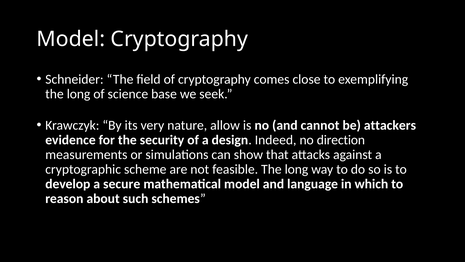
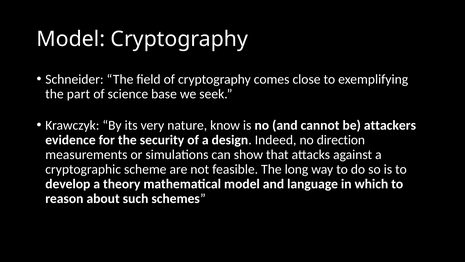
long at (79, 94): long -> part
allow: allow -> know
secure: secure -> theory
